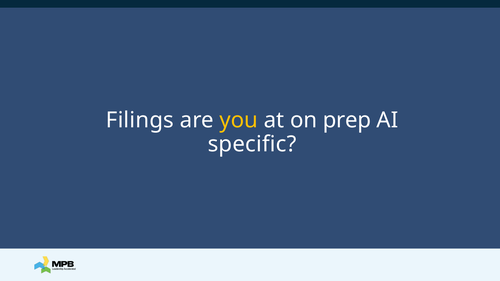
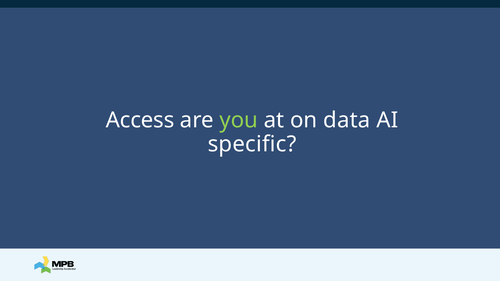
Filings: Filings -> Access
you colour: yellow -> light green
prep: prep -> data
